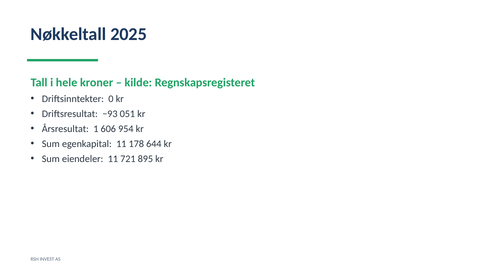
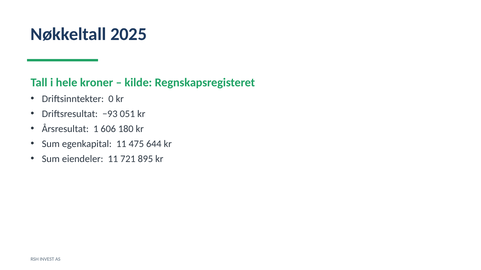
954: 954 -> 180
178: 178 -> 475
